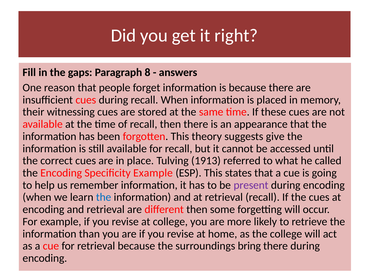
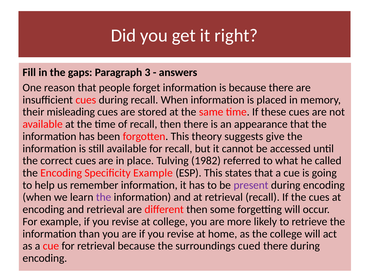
8: 8 -> 3
witnessing: witnessing -> misleading
1913: 1913 -> 1982
the at (104, 197) colour: blue -> purple
bring: bring -> cued
